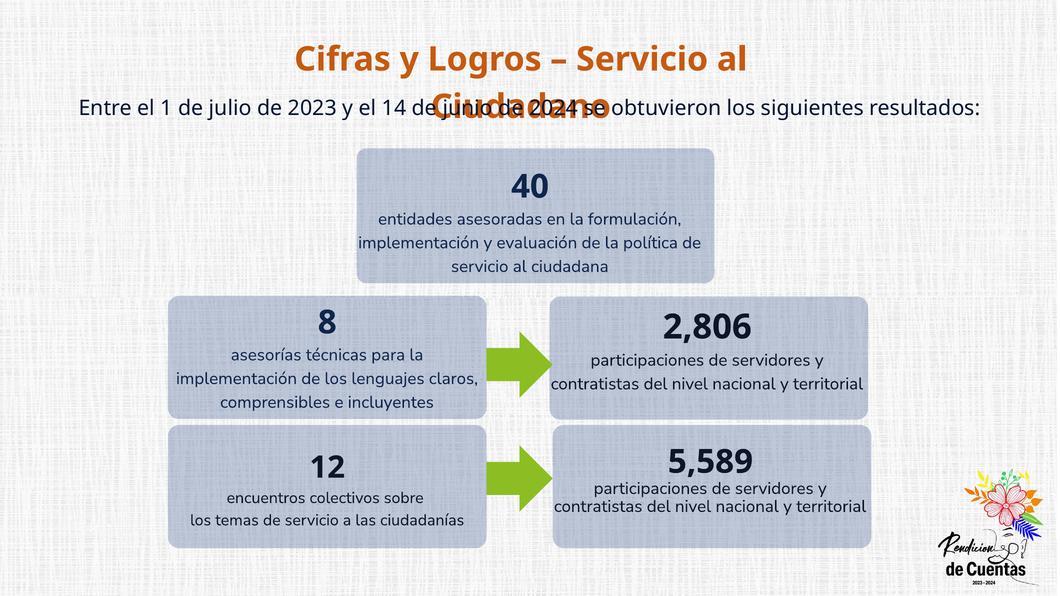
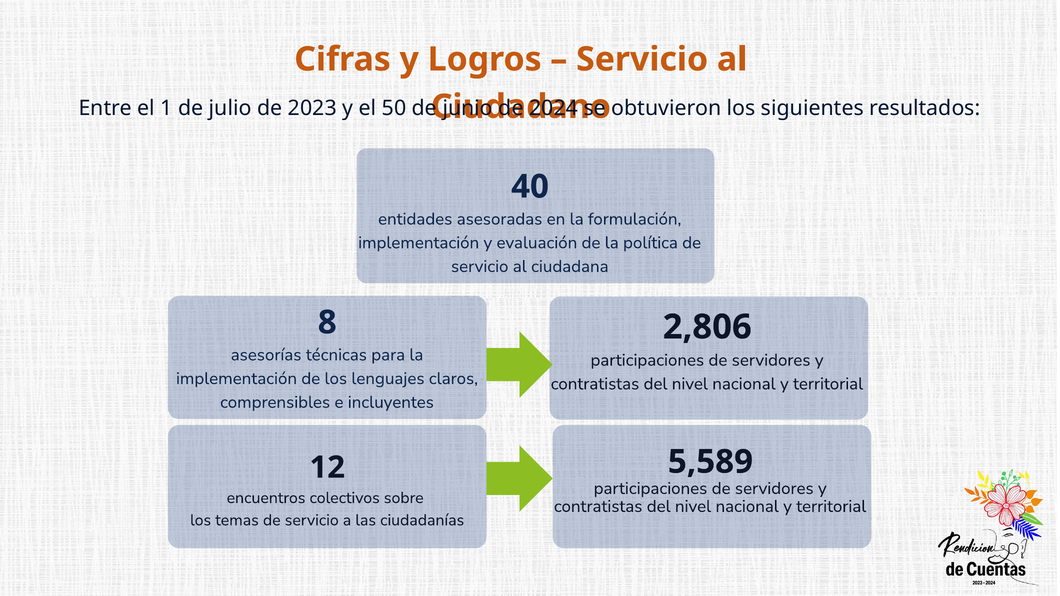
14: 14 -> 50
